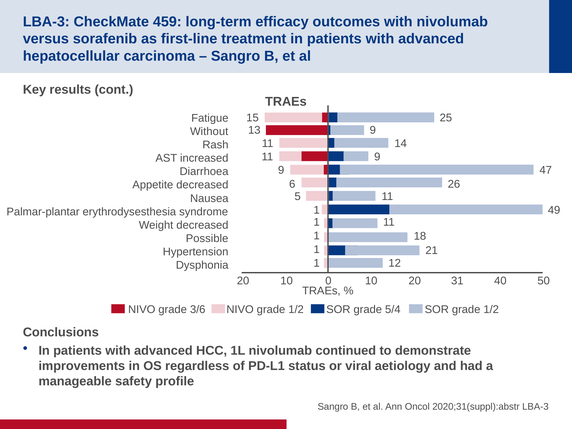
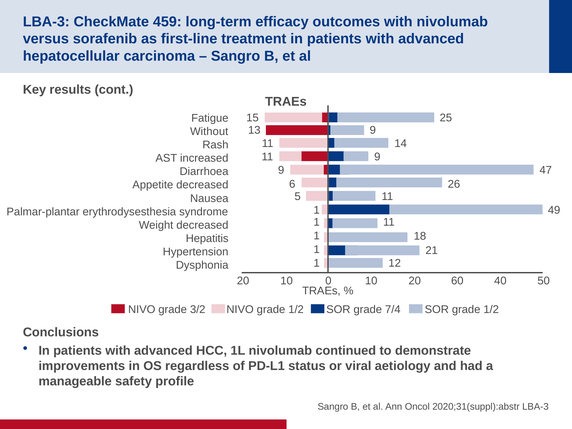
Possible: Possible -> Hepatitis
31: 31 -> 60
3/6: 3/6 -> 3/2
5/4: 5/4 -> 7/4
